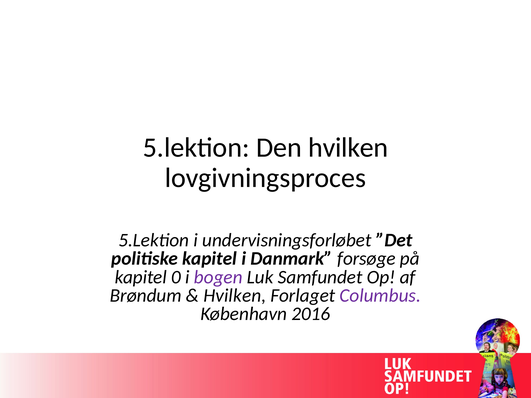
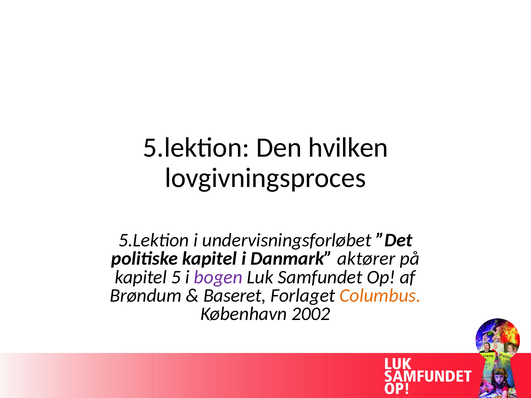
forsøge: forsøge -> aktører
0: 0 -> 5
Hvilken at (235, 296): Hvilken -> Baseret
Columbus colour: purple -> orange
2016: 2016 -> 2002
